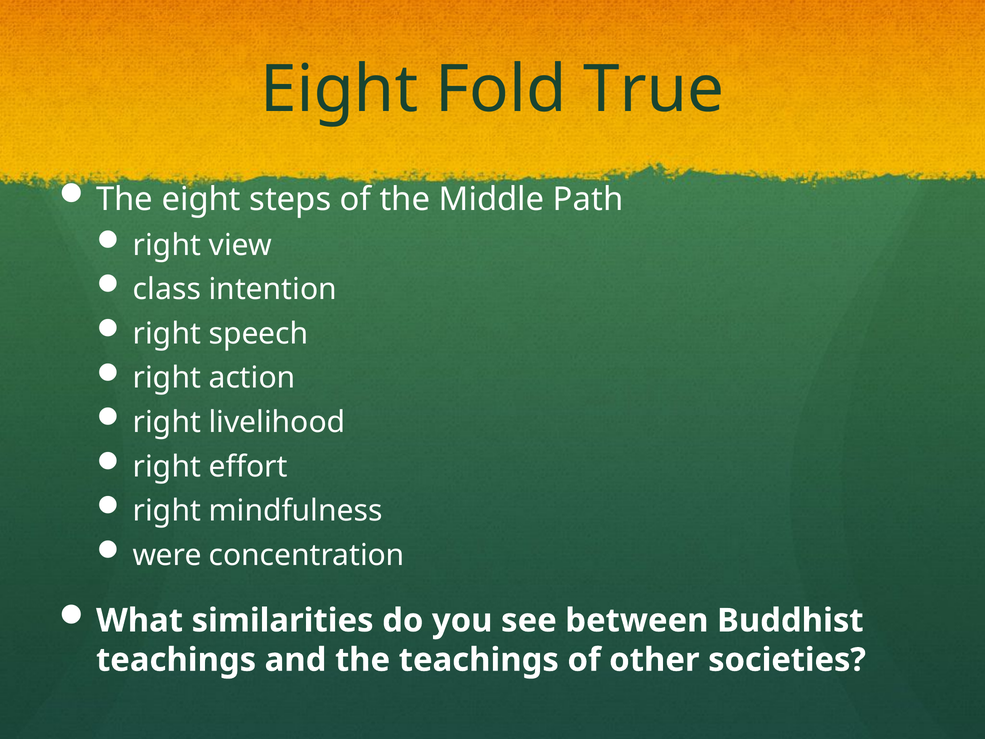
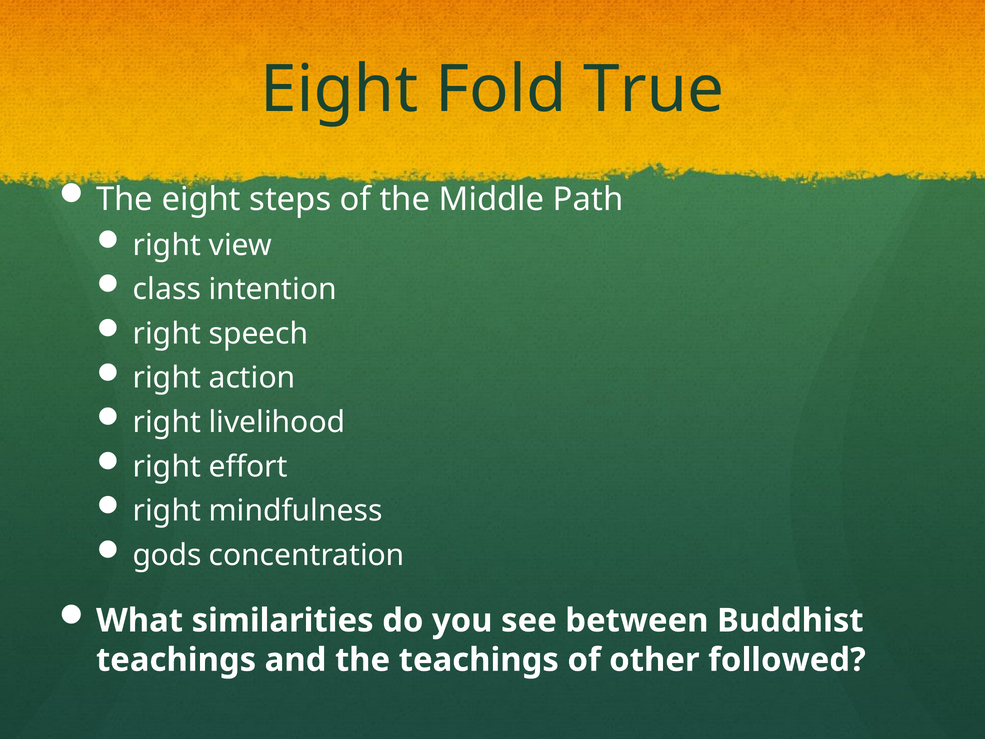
were: were -> gods
societies: societies -> followed
